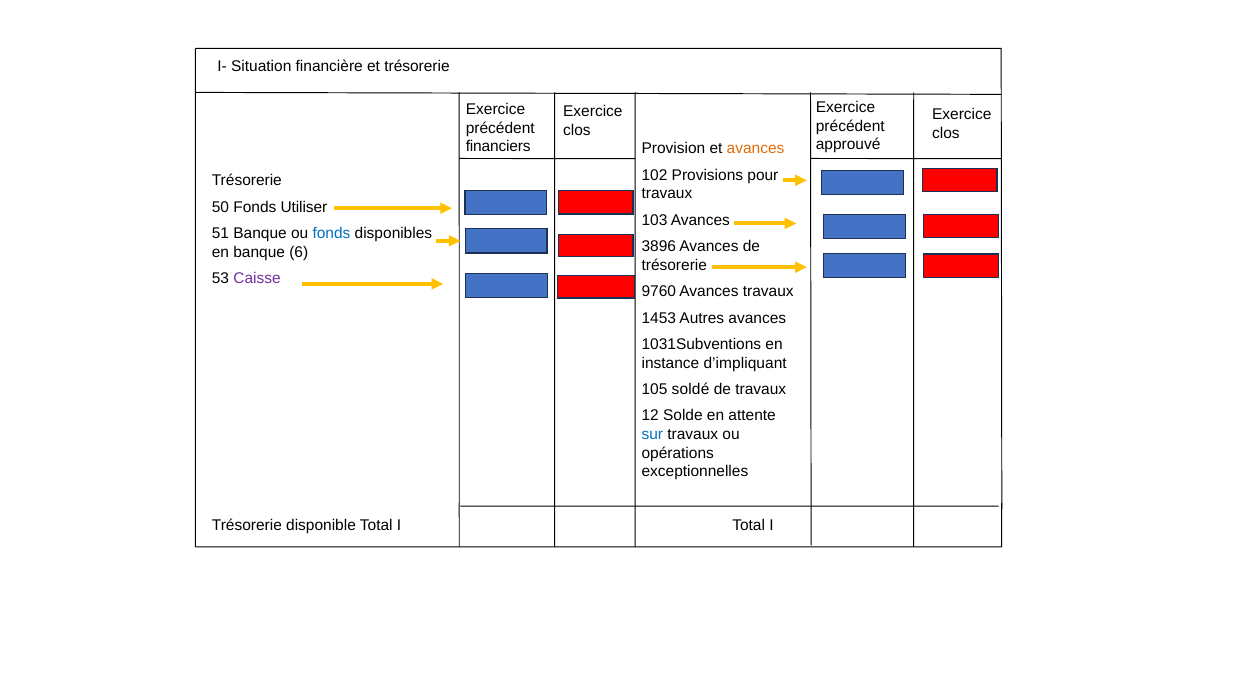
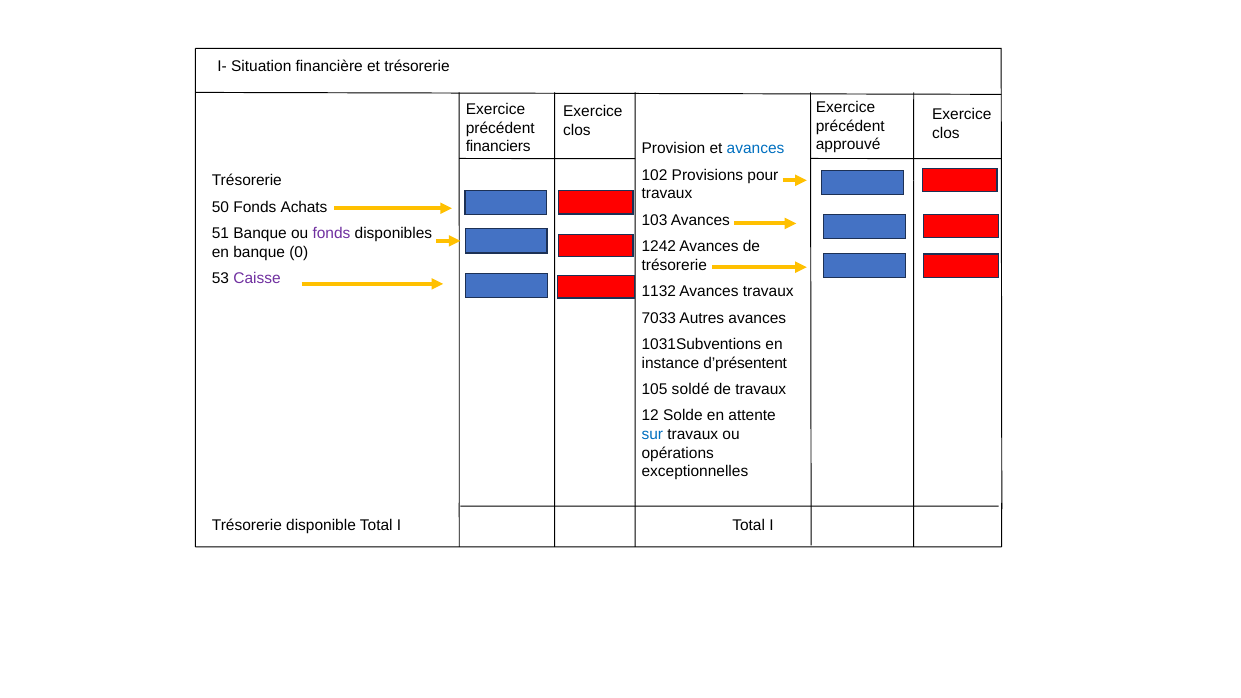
avances at (756, 149) colour: orange -> blue
Utiliser: Utiliser -> Achats
fonds at (331, 233) colour: blue -> purple
3896: 3896 -> 1242
6: 6 -> 0
9760: 9760 -> 1132
1453: 1453 -> 7033
d’impliquant: d’impliquant -> d’présentent
